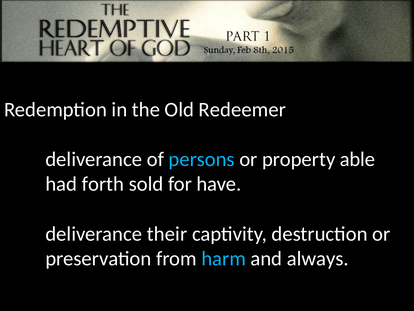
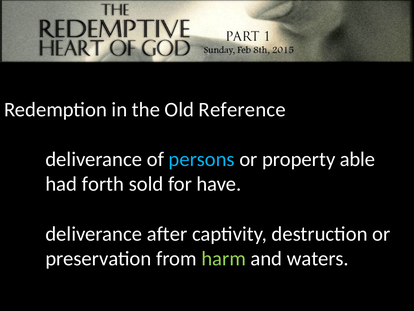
Redeemer: Redeemer -> Reference
their: their -> after
harm colour: light blue -> light green
always: always -> waters
